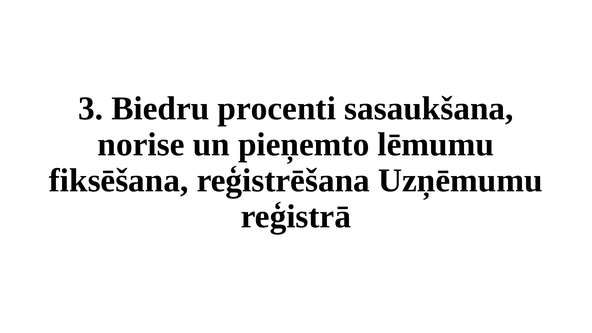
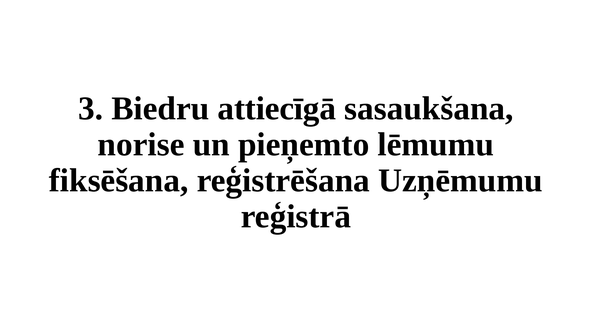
procenti: procenti -> attiecīgā
